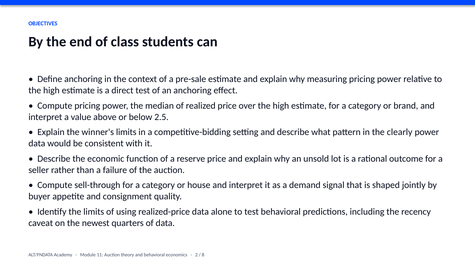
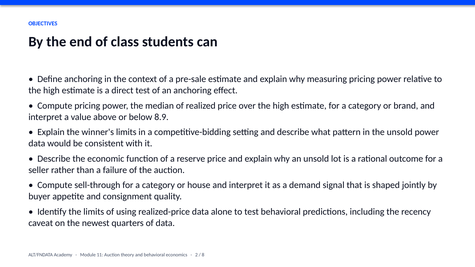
2.5: 2.5 -> 8.9
the clearly: clearly -> unsold
